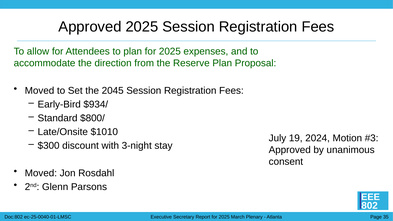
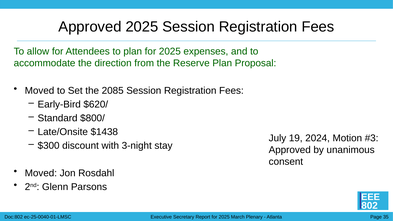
2045: 2045 -> 2085
$934/: $934/ -> $620/
$1010: $1010 -> $1438
